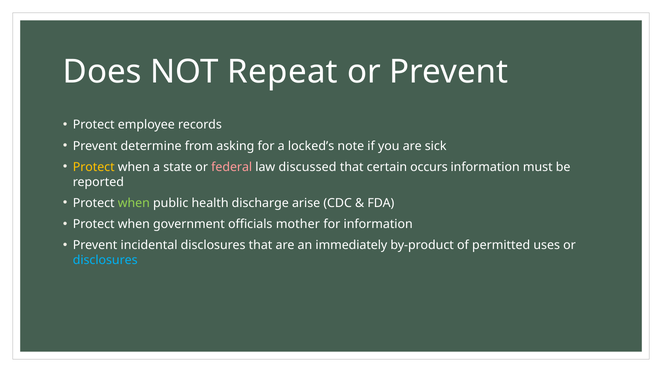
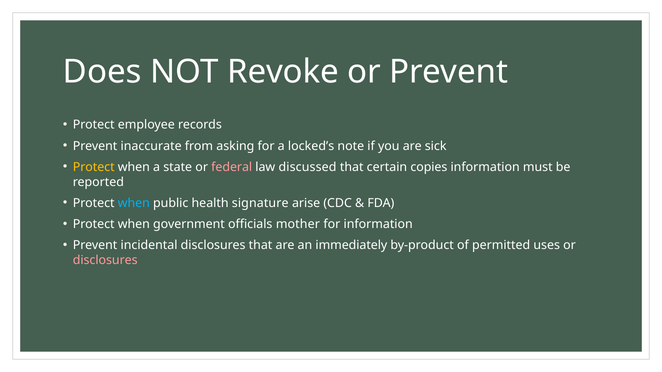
Repeat: Repeat -> Revoke
determine: determine -> inaccurate
occurs: occurs -> copies
when at (134, 203) colour: light green -> light blue
discharge: discharge -> signature
disclosures at (105, 260) colour: light blue -> pink
